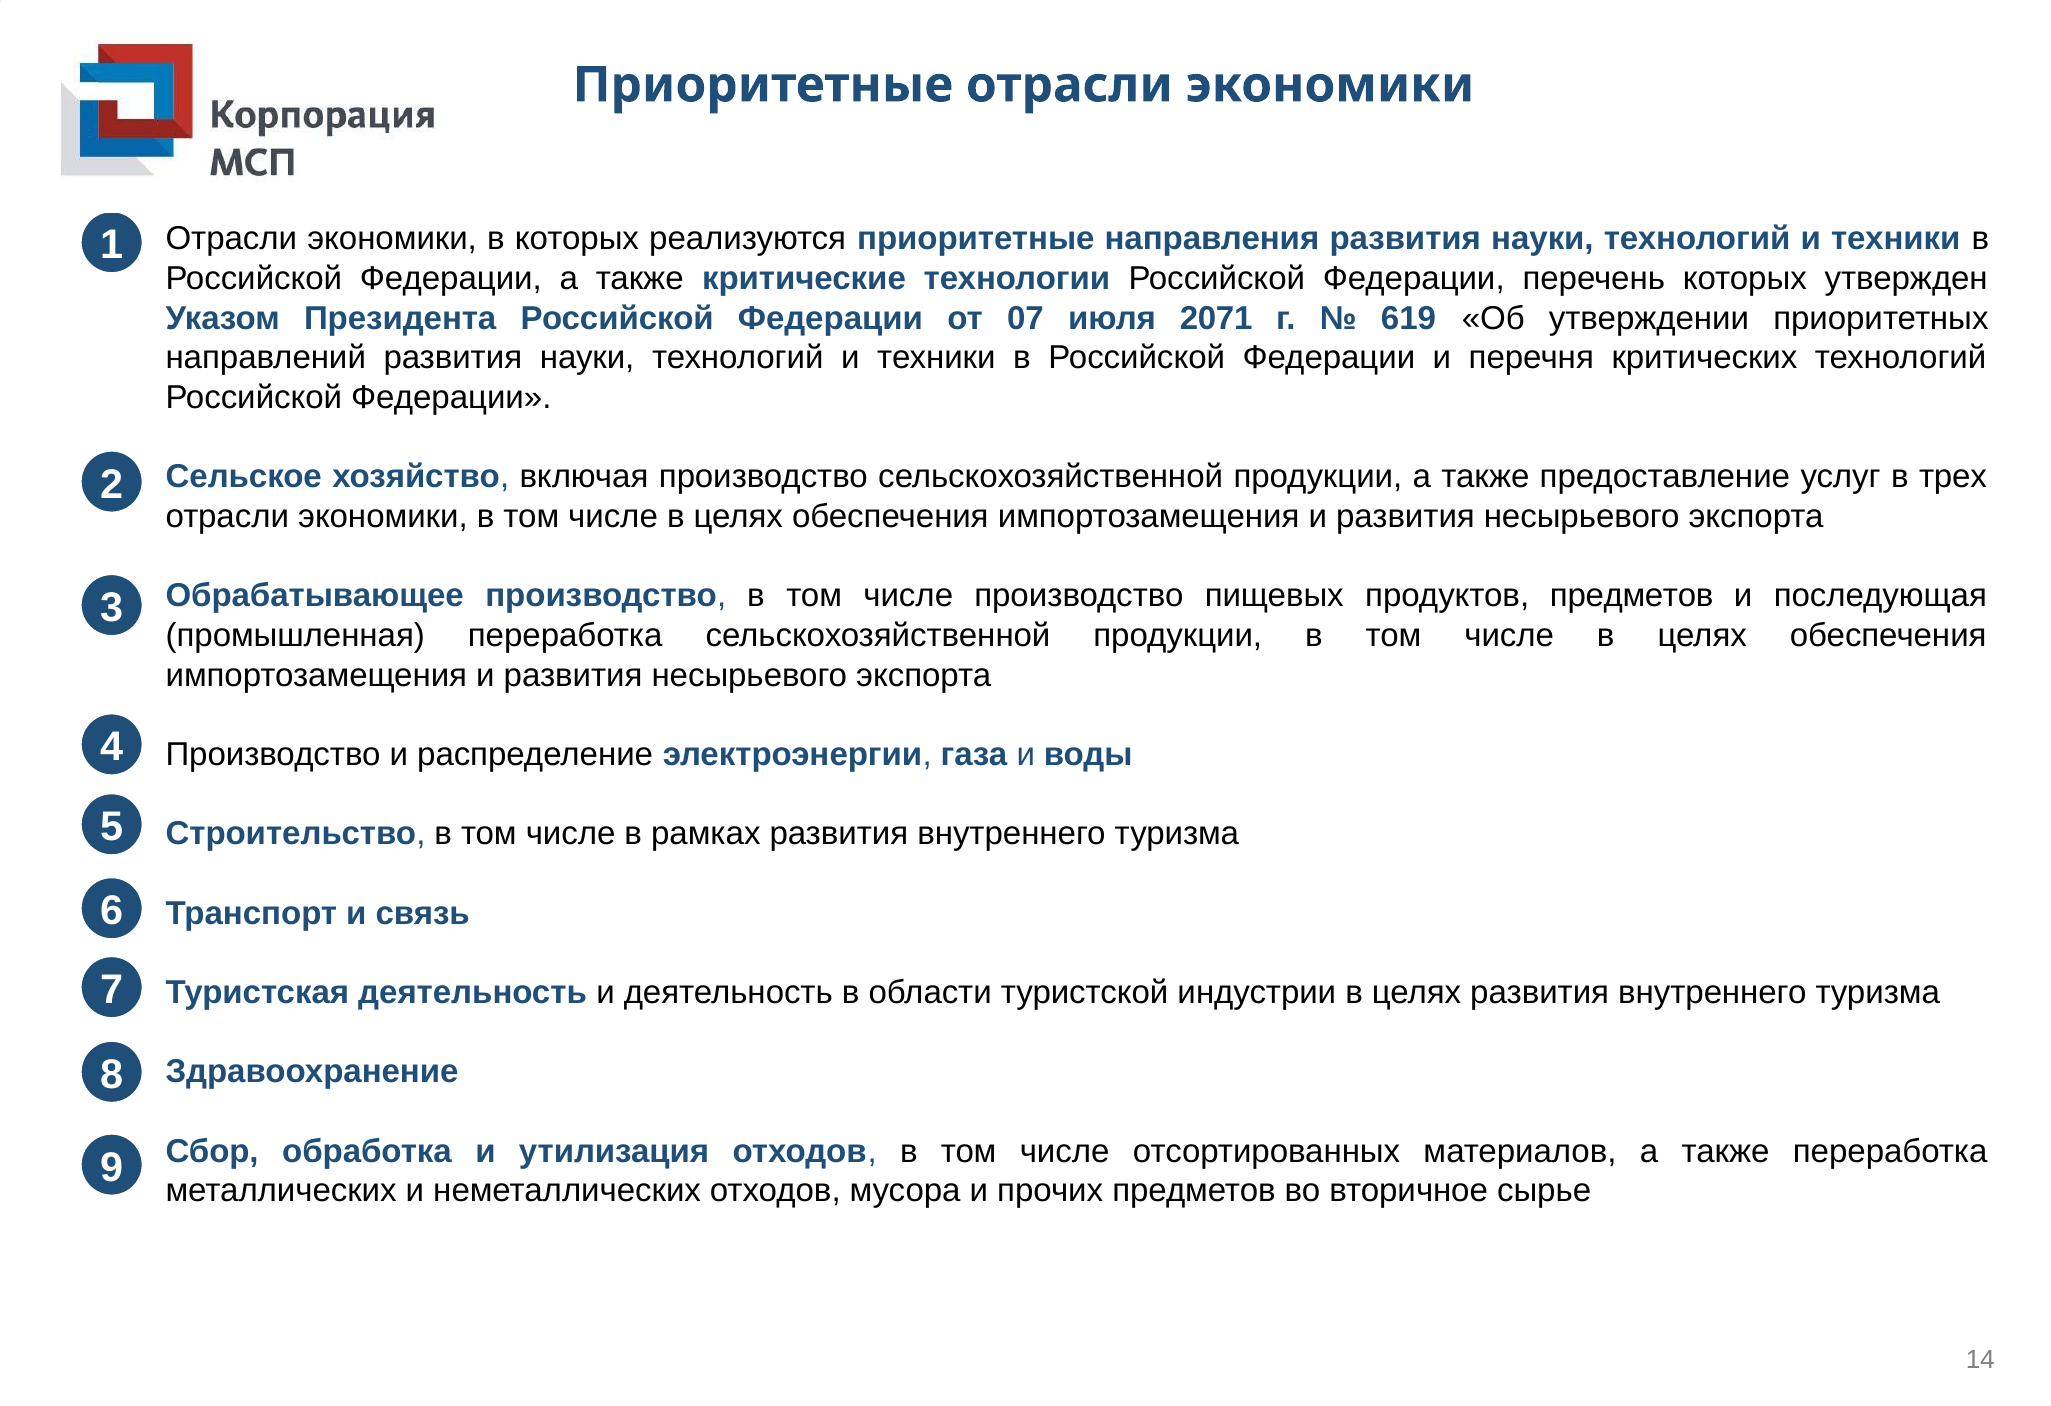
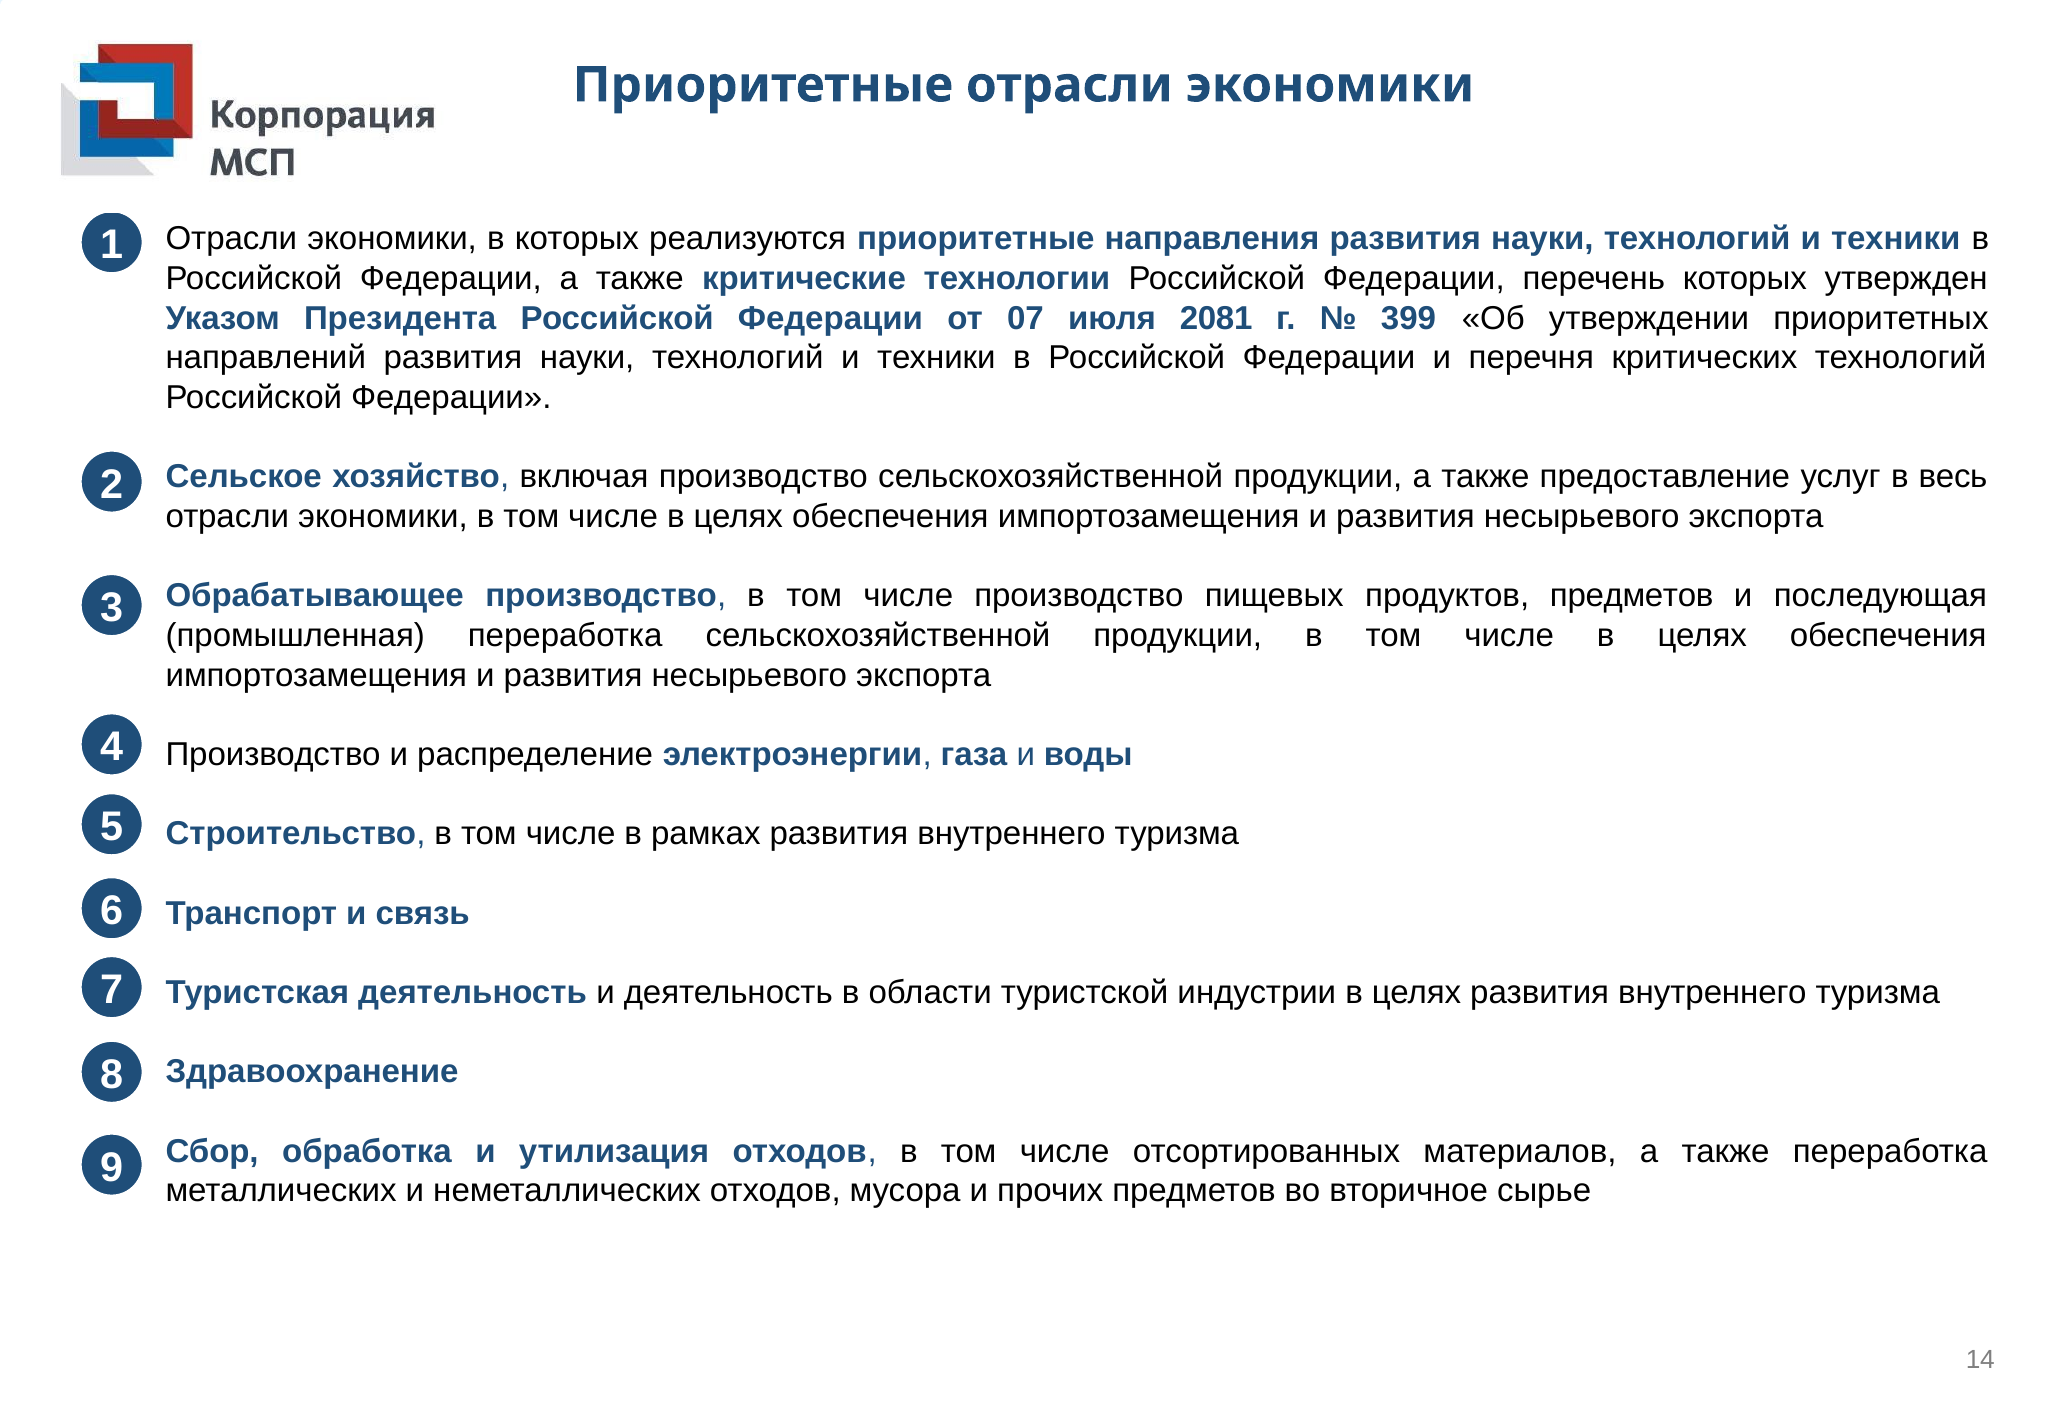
2071: 2071 -> 2081
619: 619 -> 399
трех: трех -> весь
